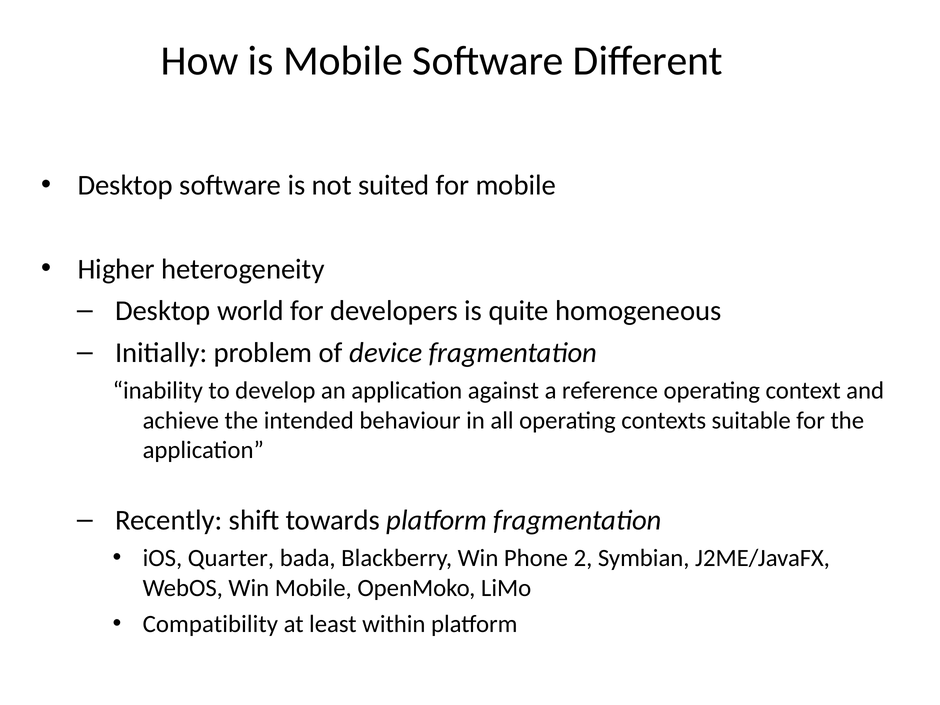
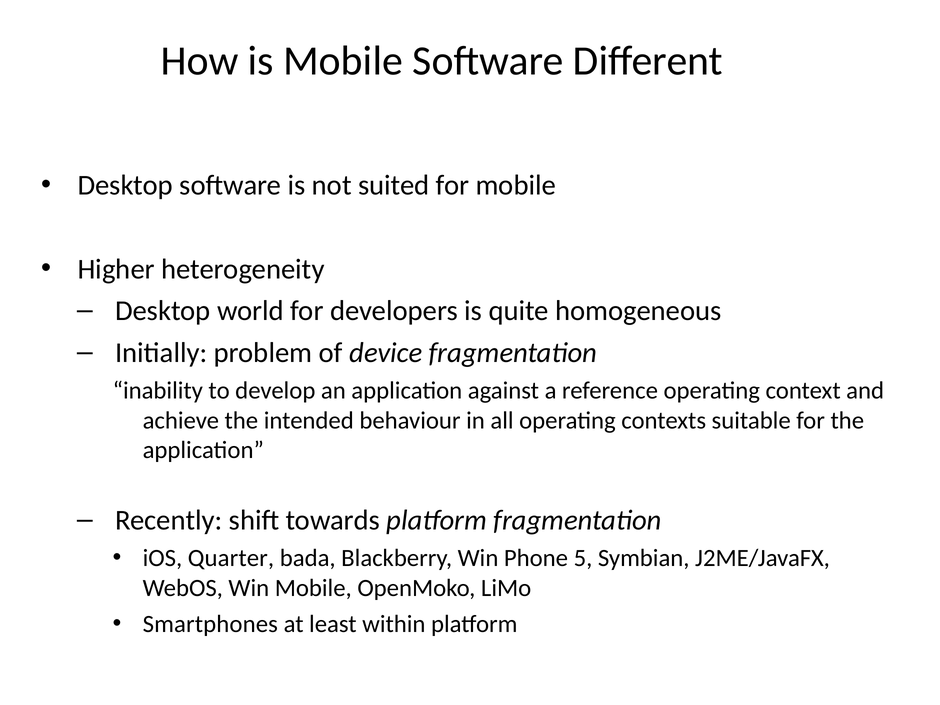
2: 2 -> 5
Compatibility: Compatibility -> Smartphones
